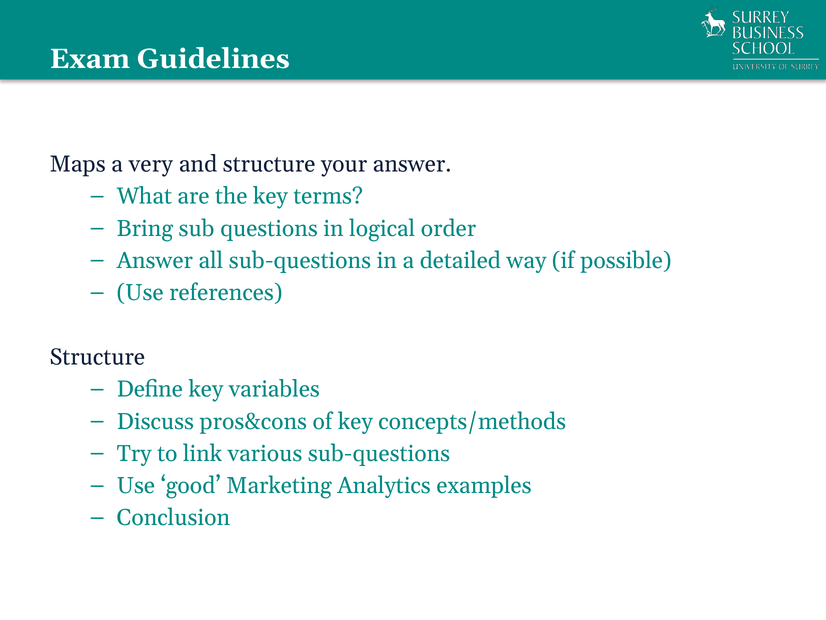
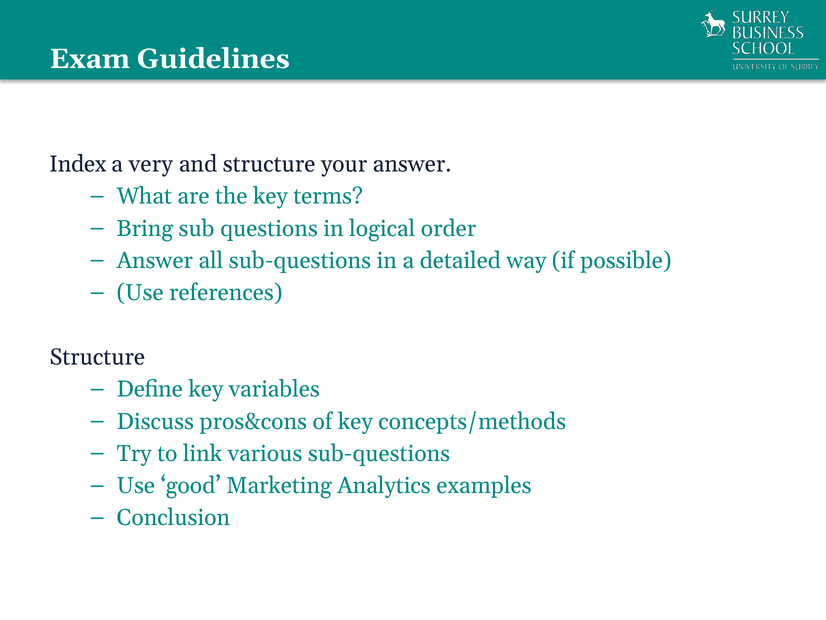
Maps: Maps -> Index
